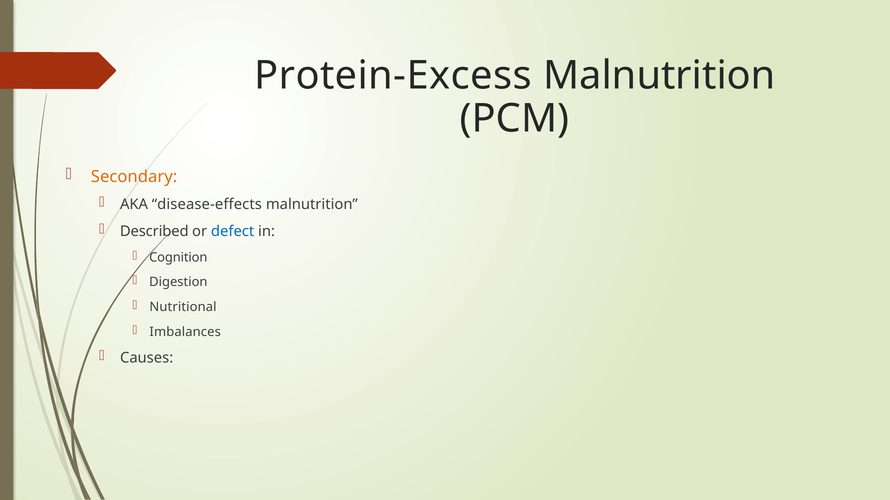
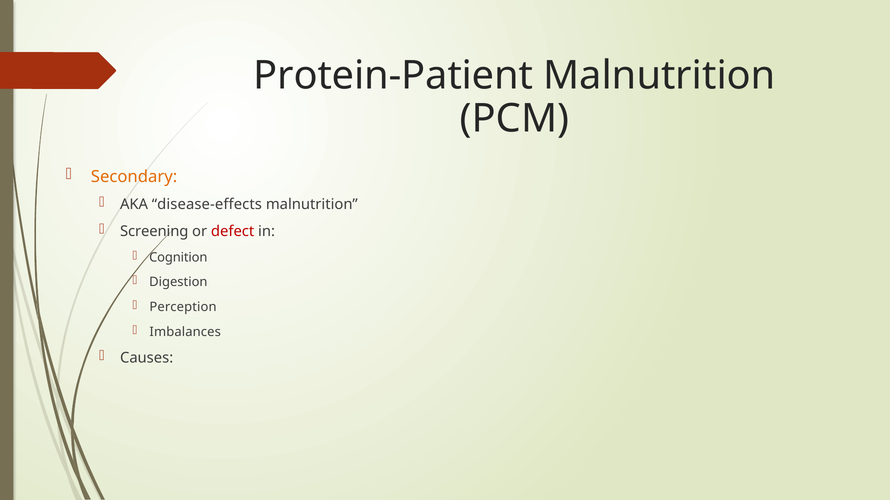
Protein-Excess: Protein-Excess -> Protein-Patient
Described: Described -> Screening
defect colour: blue -> red
Nutritional: Nutritional -> Perception
